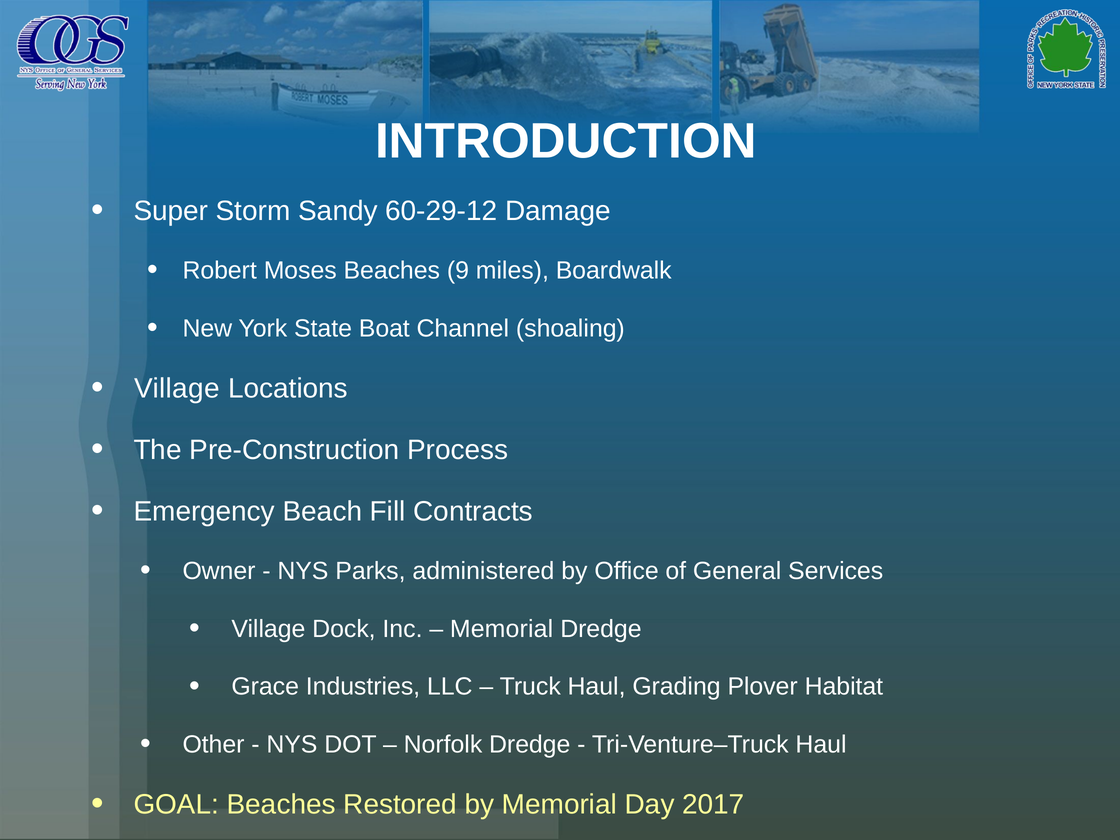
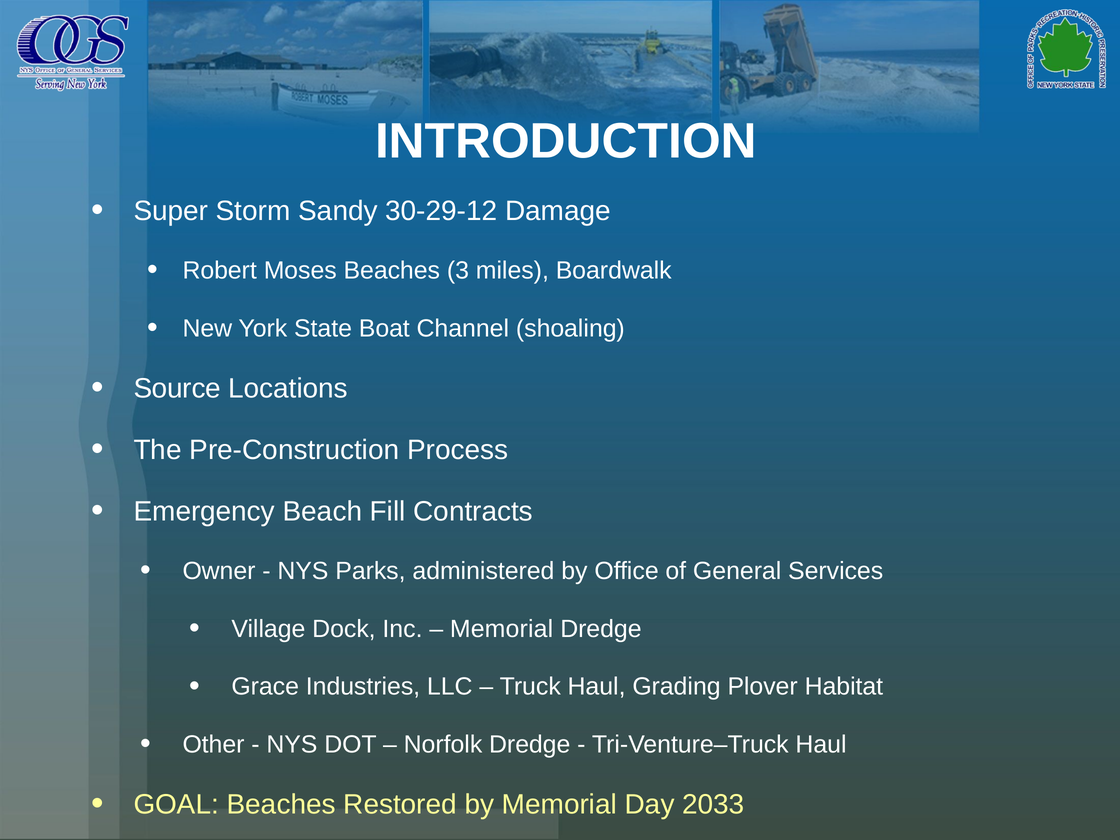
60-29-12: 60-29-12 -> 30-29-12
9: 9 -> 3
Village at (177, 388): Village -> Source
2017: 2017 -> 2033
